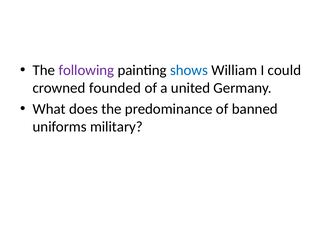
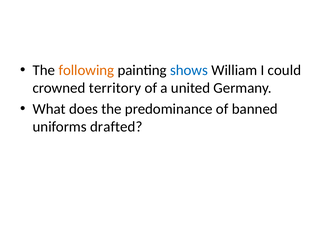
following colour: purple -> orange
founded: founded -> territory
military: military -> drafted
